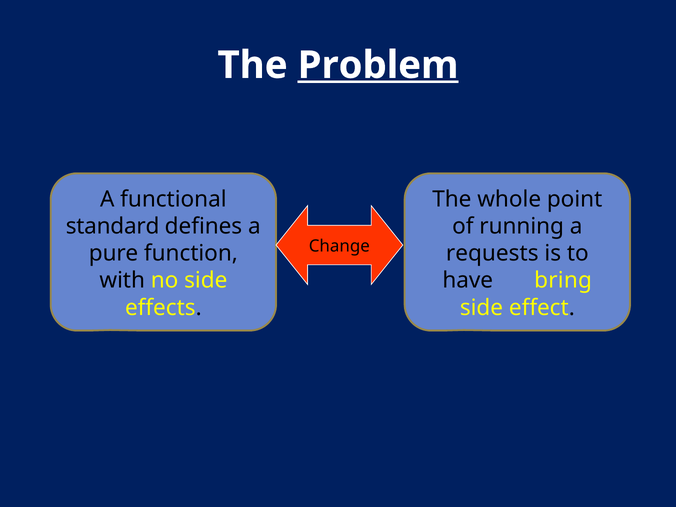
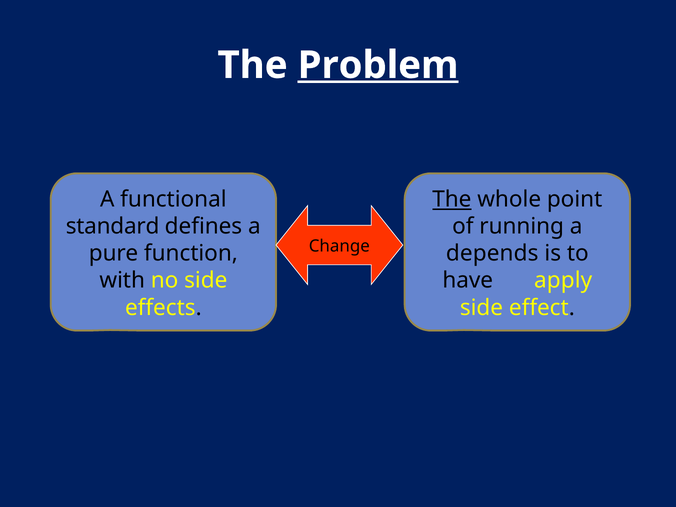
The at (452, 199) underline: none -> present
requests: requests -> depends
bring: bring -> apply
